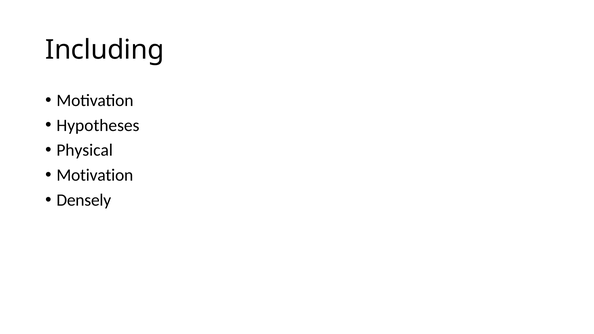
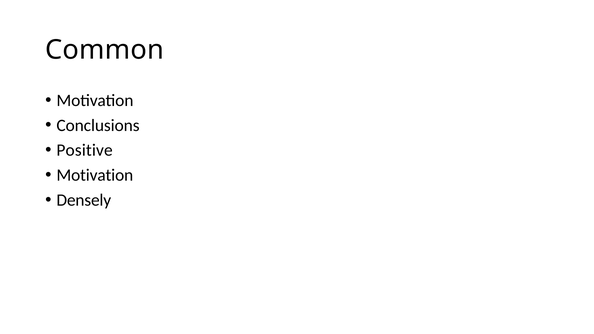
Including: Including -> Common
Hypotheses: Hypotheses -> Conclusions
Physical: Physical -> Positive
